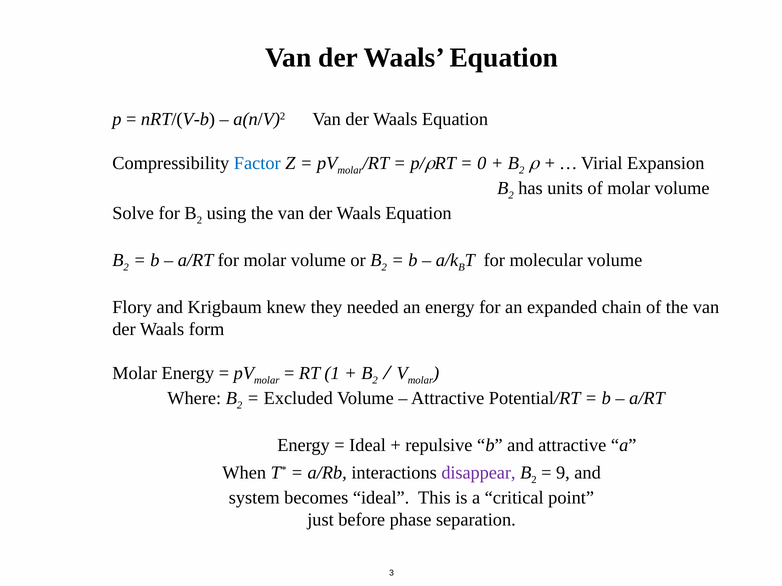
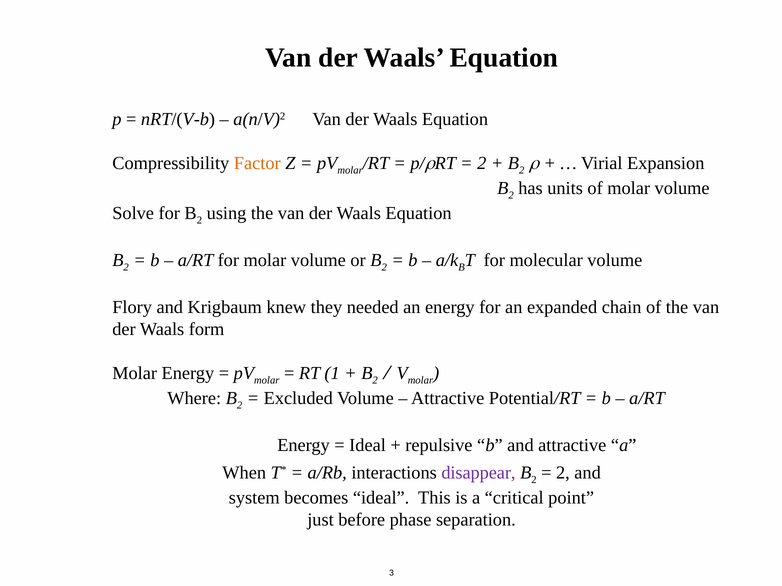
Factor colour: blue -> orange
0 at (482, 163): 0 -> 2
9 at (563, 473): 9 -> 2
